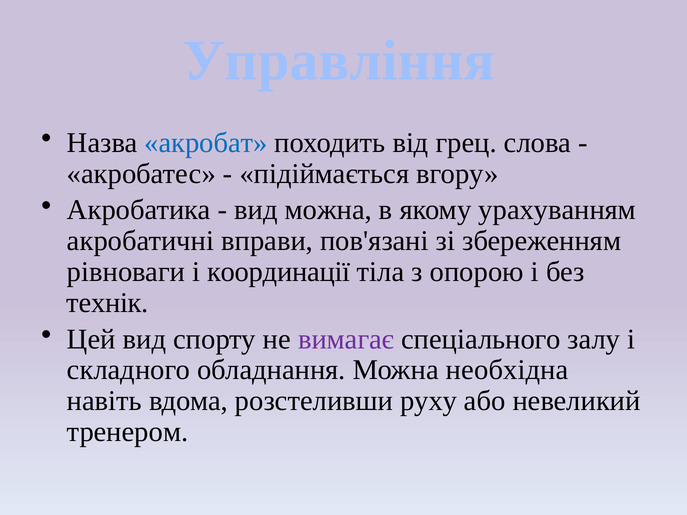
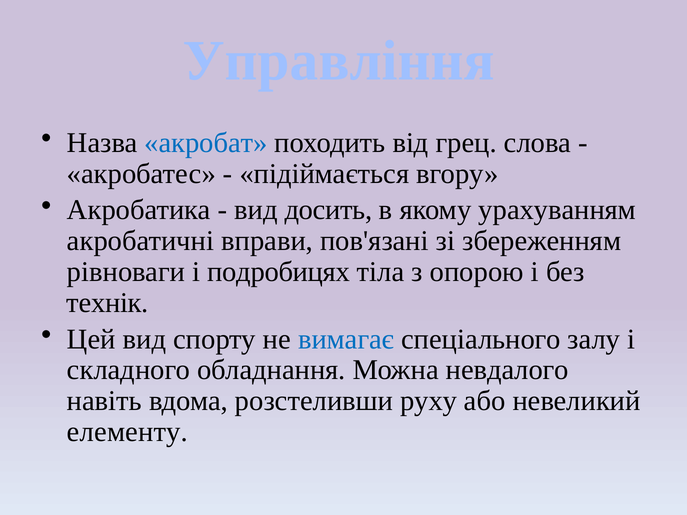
вид можна: можна -> досить
координації: координації -> подробицях
вимагає colour: purple -> blue
необхідна: необхідна -> невдалого
тренером: тренером -> елементу
